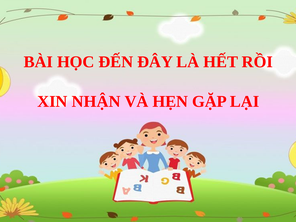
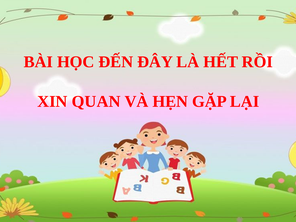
NHẬN: NHẬN -> QUAN
